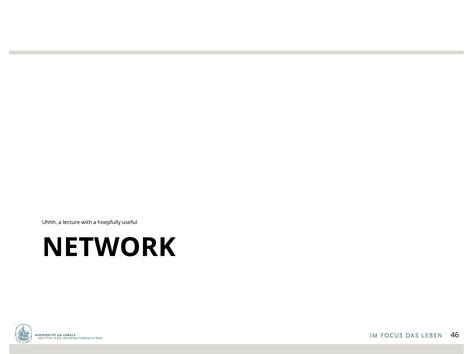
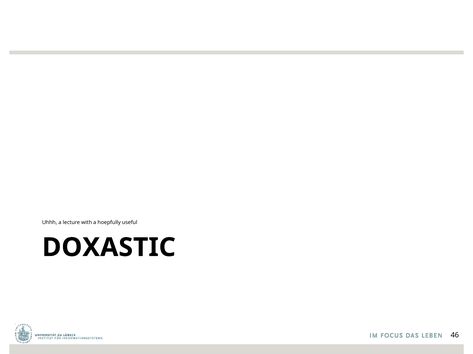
NETWORK: NETWORK -> DOXASTIC
